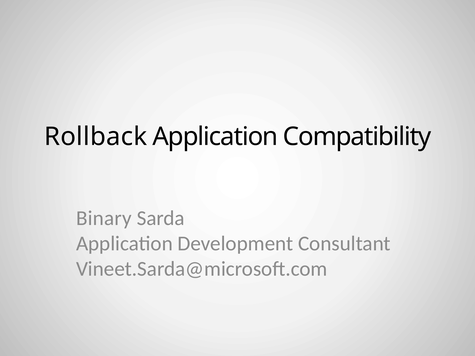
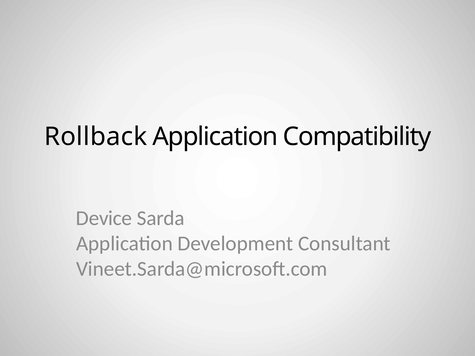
Binary: Binary -> Device
